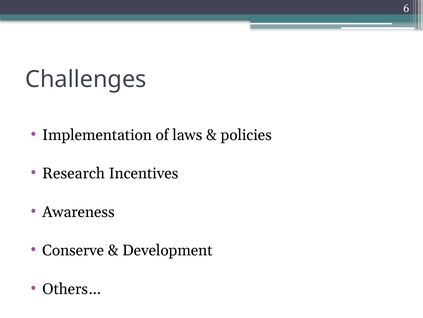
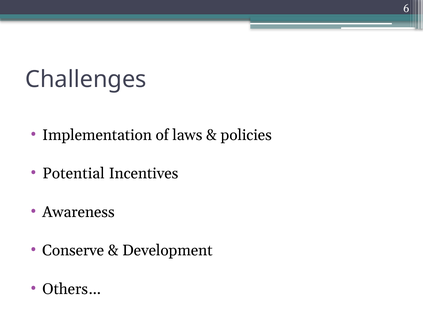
Research: Research -> Potential
